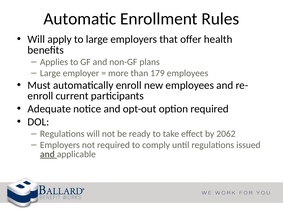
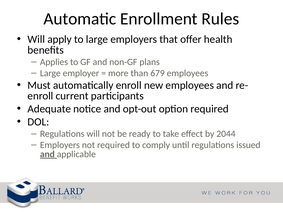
179: 179 -> 679
2062: 2062 -> 2044
